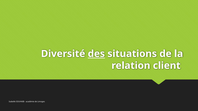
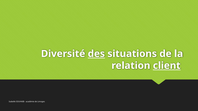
client underline: none -> present
